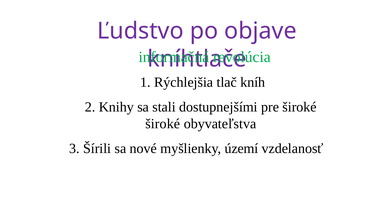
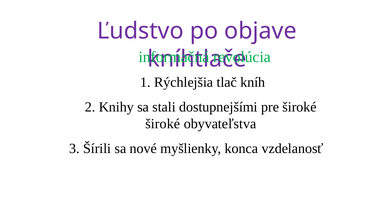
území: území -> konca
